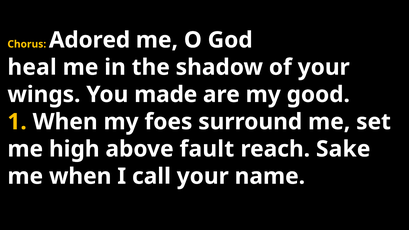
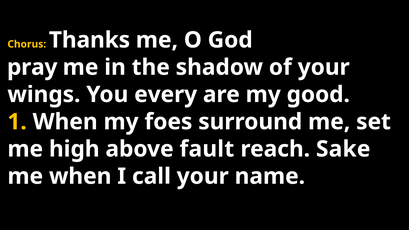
Adored: Adored -> Thanks
heal: heal -> pray
made: made -> every
